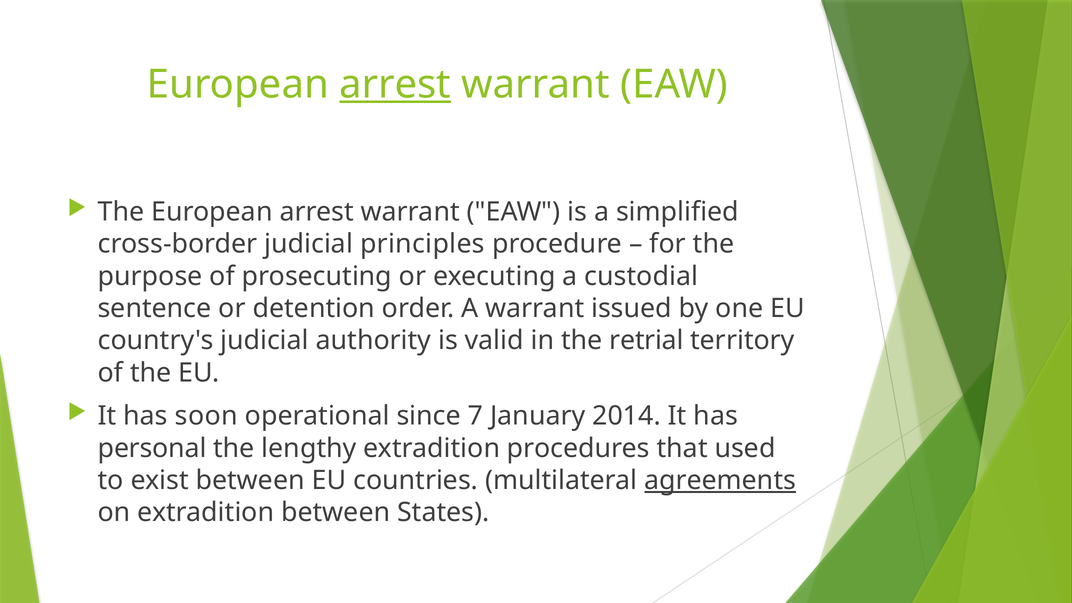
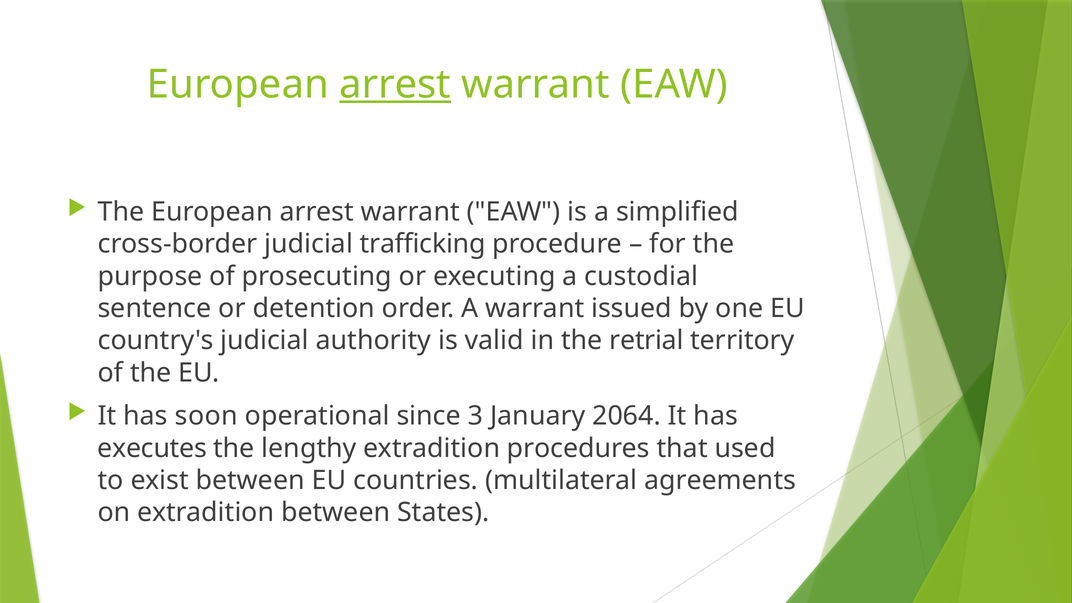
principles: principles -> trafficking
7: 7 -> 3
2014: 2014 -> 2064
personal: personal -> executes
agreements underline: present -> none
